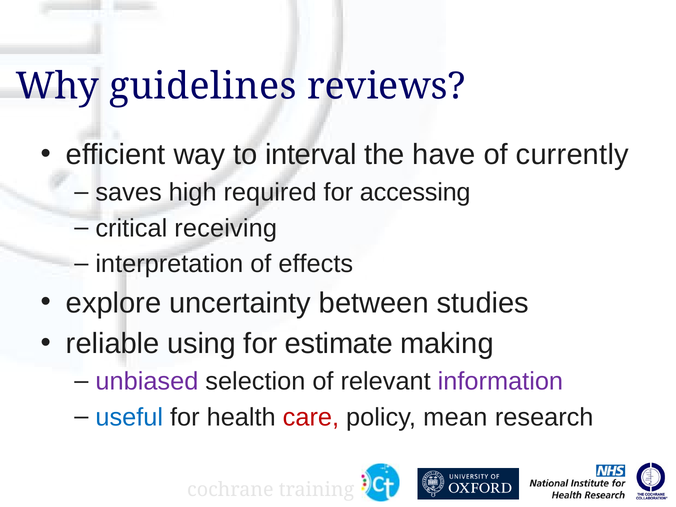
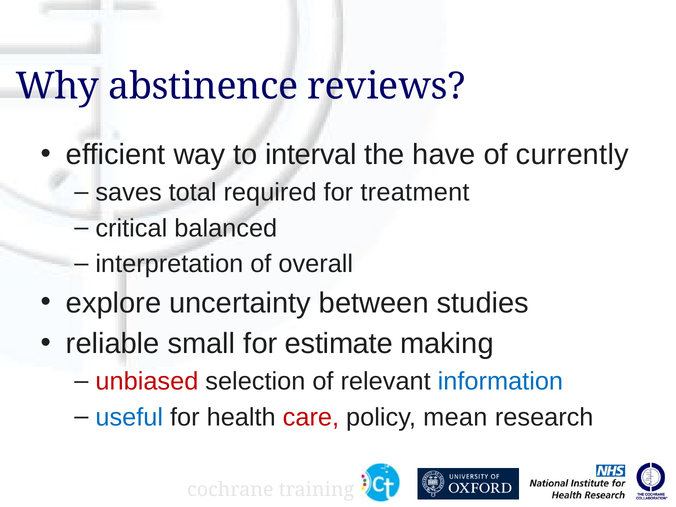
guidelines: guidelines -> abstinence
high: high -> total
accessing: accessing -> treatment
receiving: receiving -> balanced
effects: effects -> overall
using: using -> small
unbiased colour: purple -> red
information colour: purple -> blue
